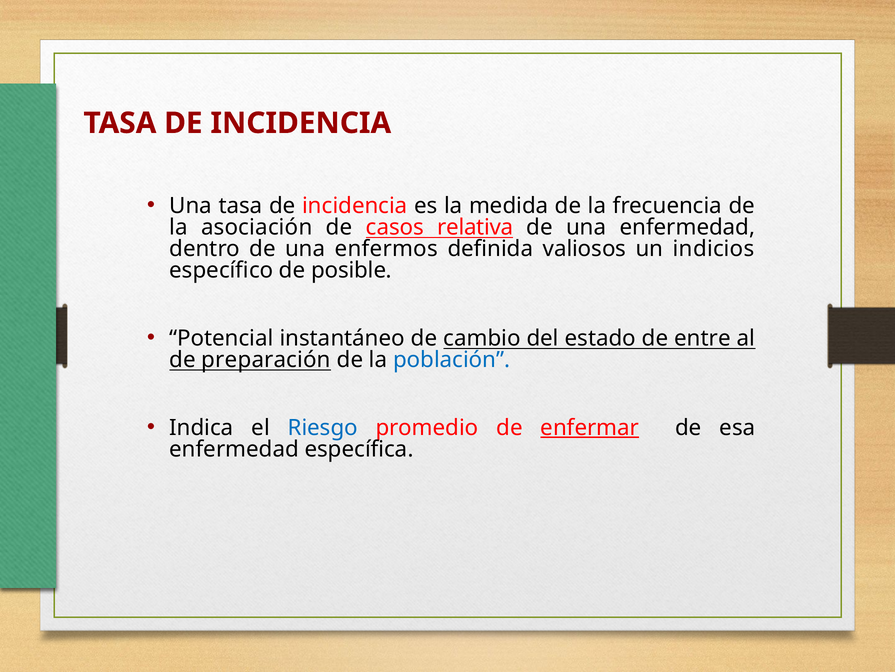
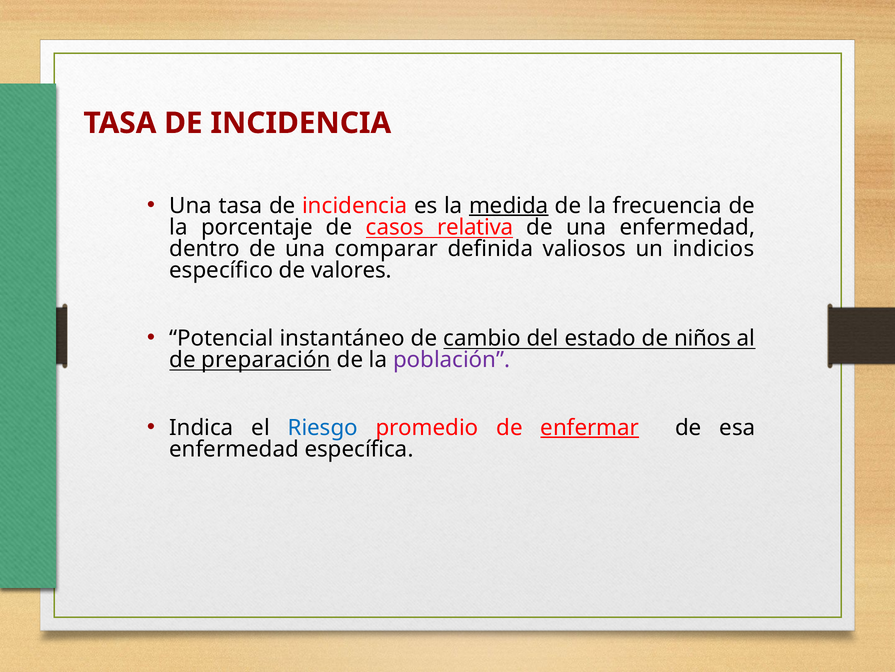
medida underline: none -> present
asociación: asociación -> porcentaje
enfermos: enfermos -> comparar
posible: posible -> valores
entre: entre -> niños
población colour: blue -> purple
